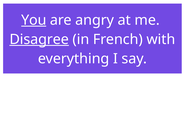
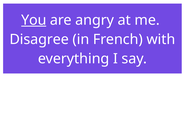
Disagree underline: present -> none
